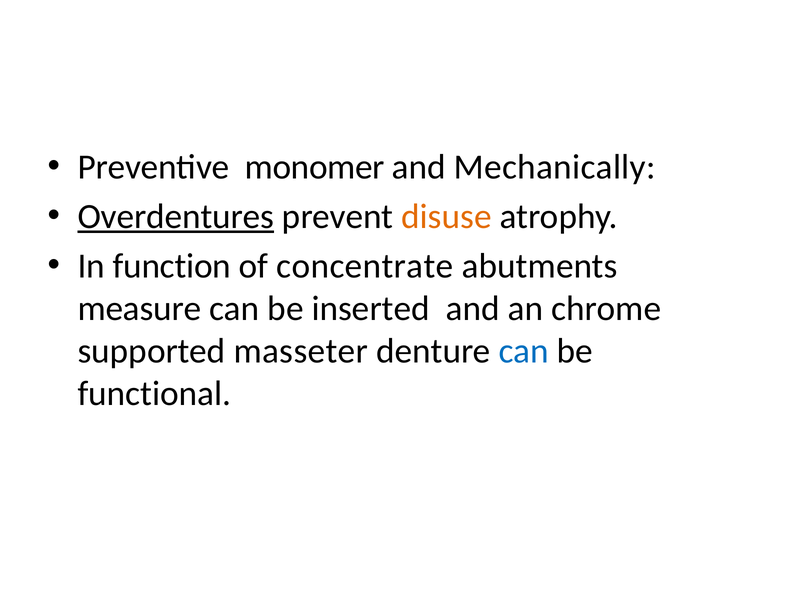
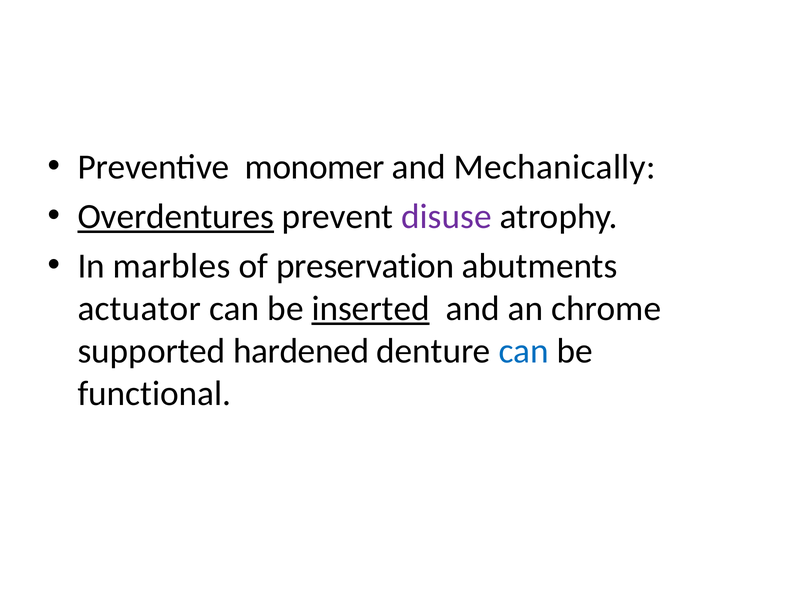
disuse colour: orange -> purple
function: function -> marbles
concentrate: concentrate -> preservation
measure: measure -> actuator
inserted underline: none -> present
masseter: masseter -> hardened
